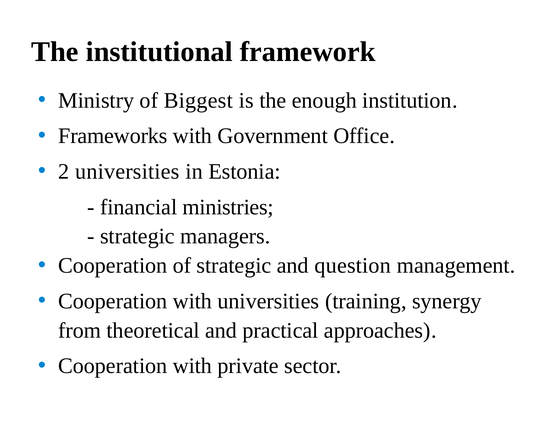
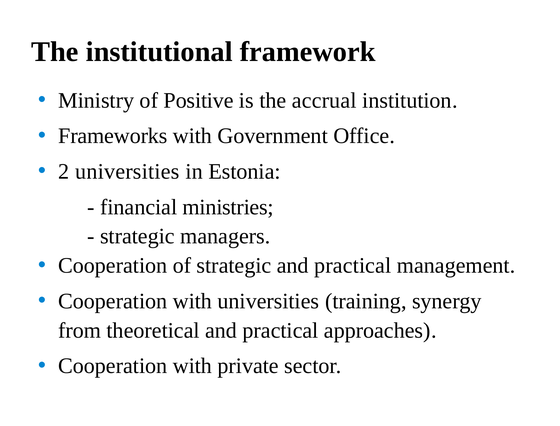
Biggest: Biggest -> Positive
enough: enough -> accrual
strategic and question: question -> practical
